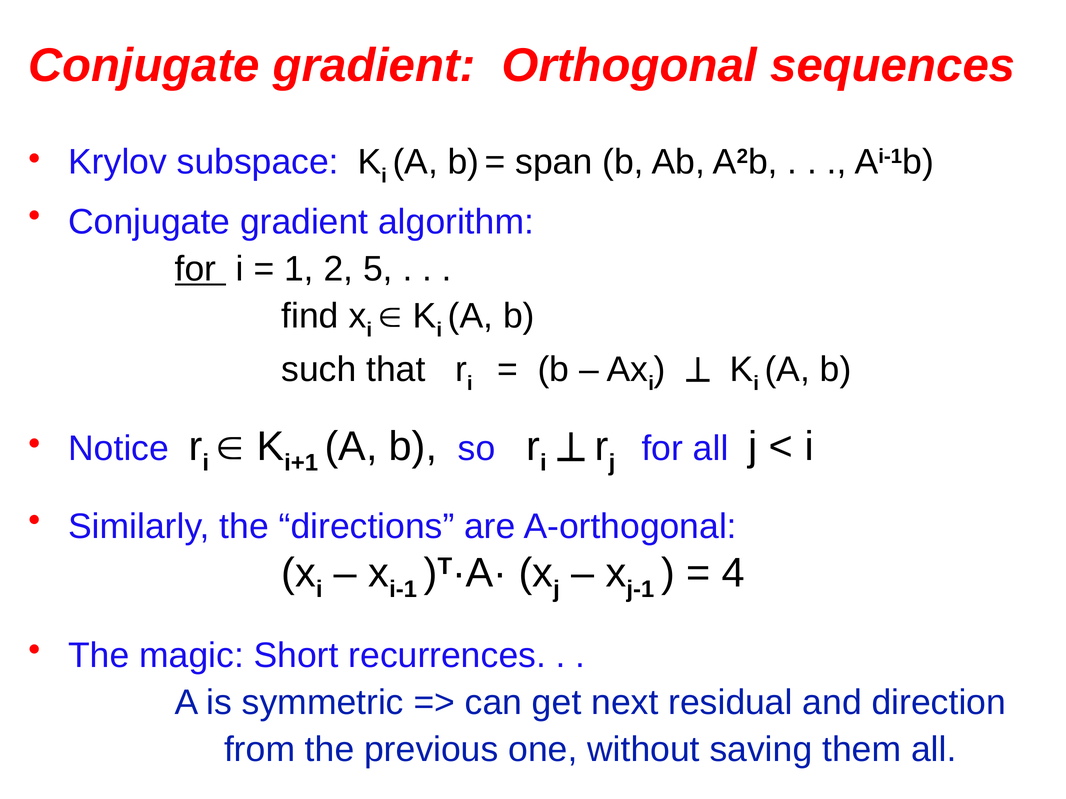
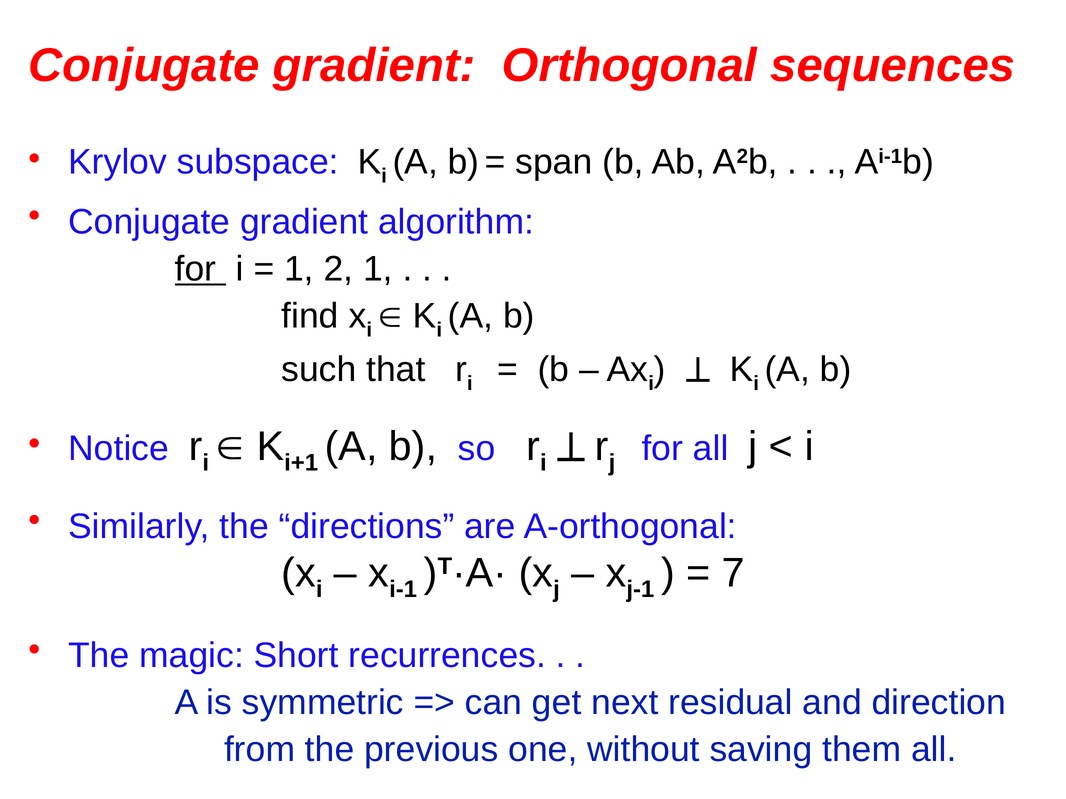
2 5: 5 -> 1
4: 4 -> 7
